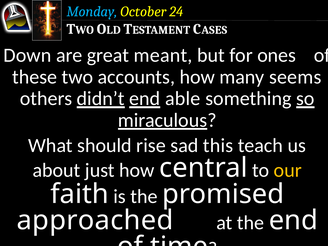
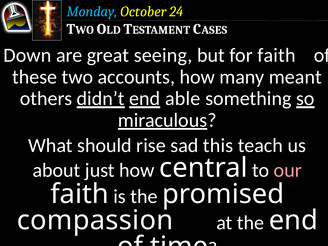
meant: meant -> seeing
for ones: ones -> faith
seems: seems -> meant
our colour: yellow -> pink
approached: approached -> compassion
